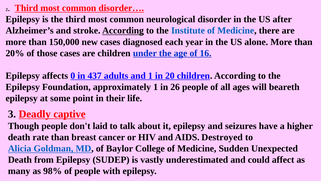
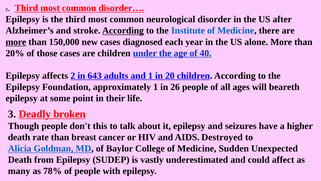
more at (16, 42) underline: none -> present
16: 16 -> 40
affects 0: 0 -> 2
437: 437 -> 643
captive: captive -> broken
laid: laid -> this
98%: 98% -> 78%
